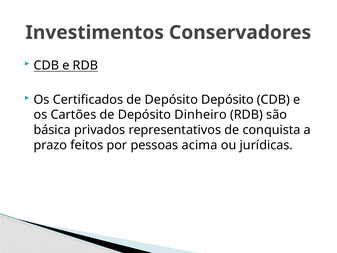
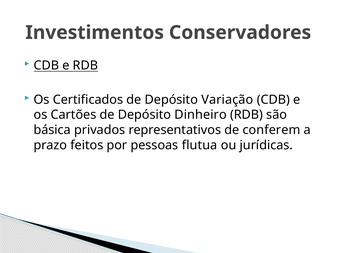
Depósito Depósito: Depósito -> Variação
conquista: conquista -> conferem
acima: acima -> flutua
